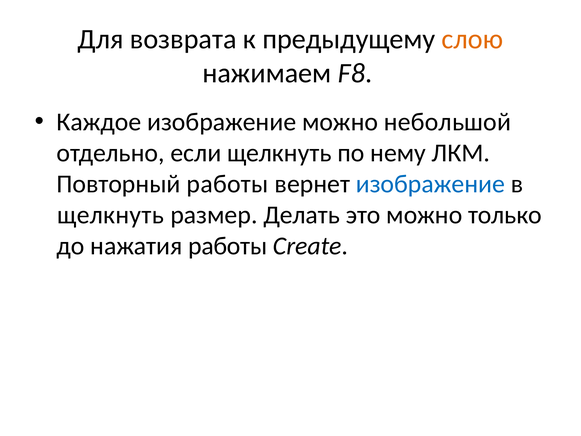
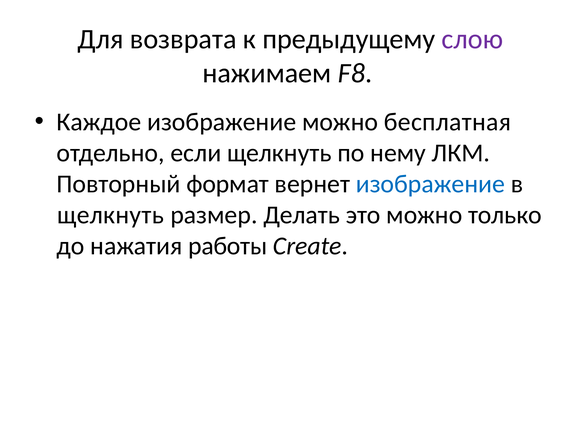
слою colour: orange -> purple
небольшой: небольшой -> бесплатная
Повторный работы: работы -> формат
